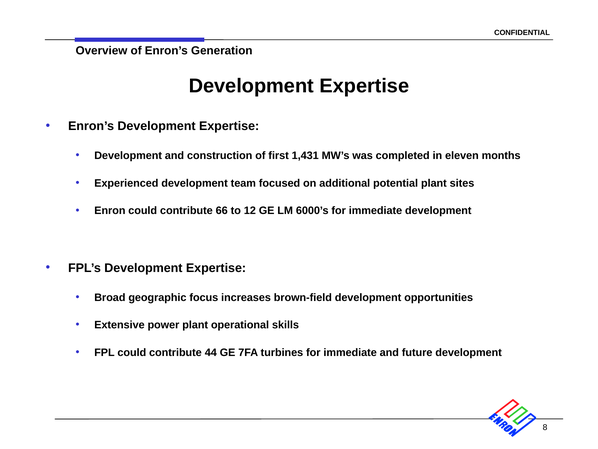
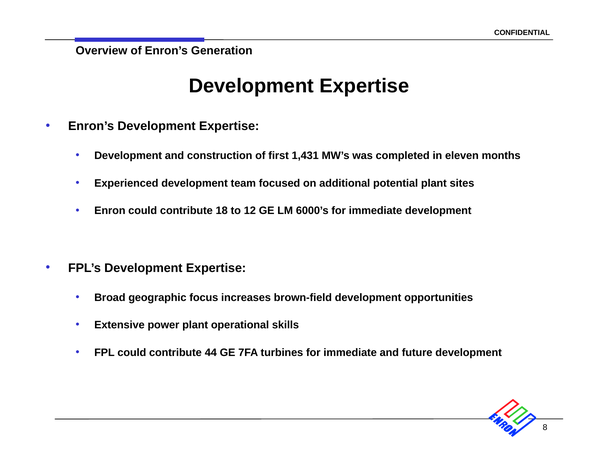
66: 66 -> 18
